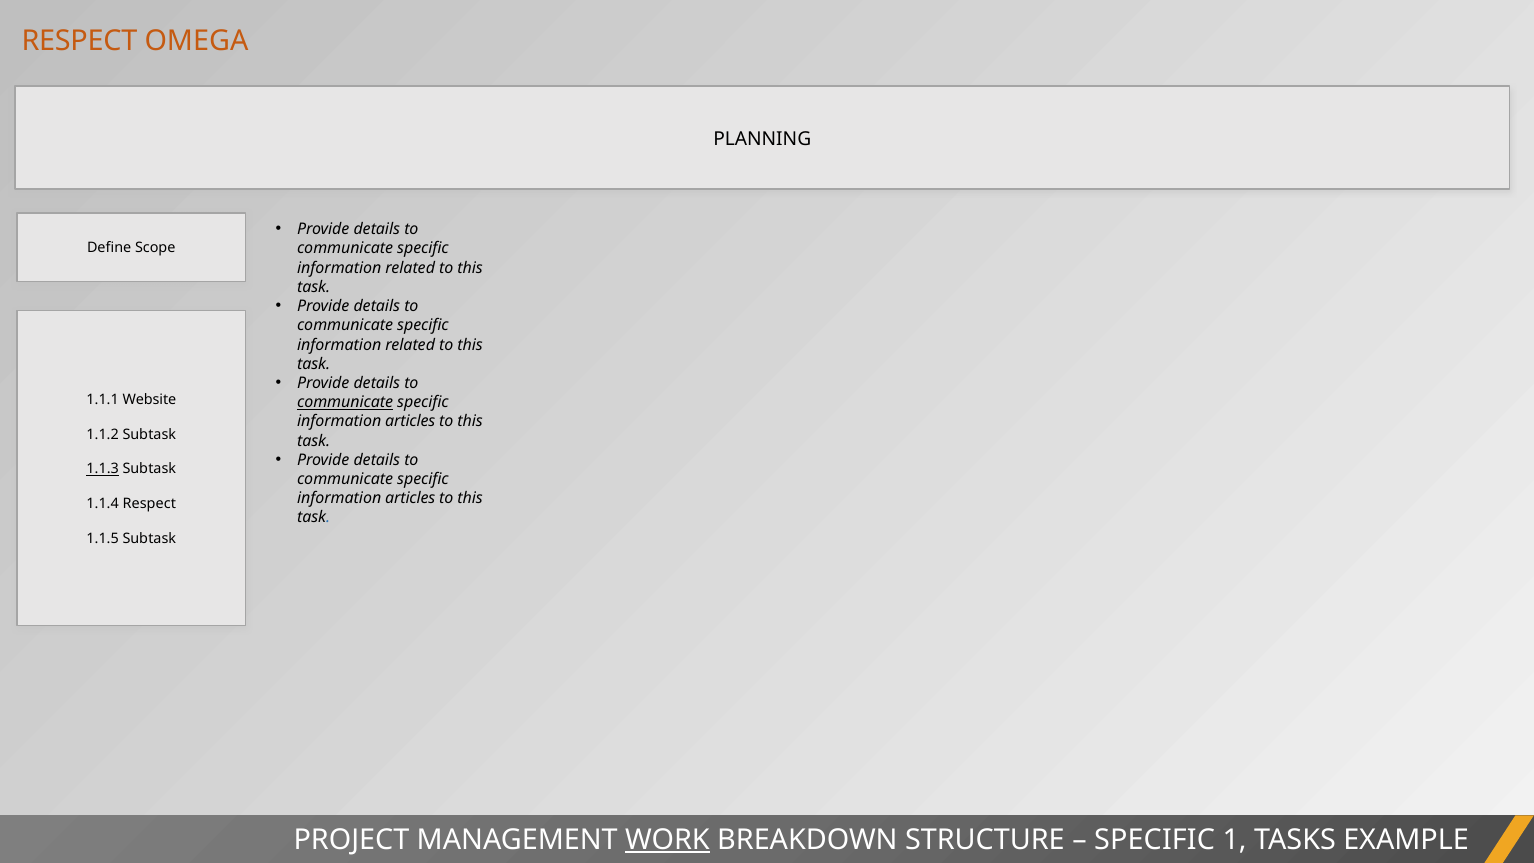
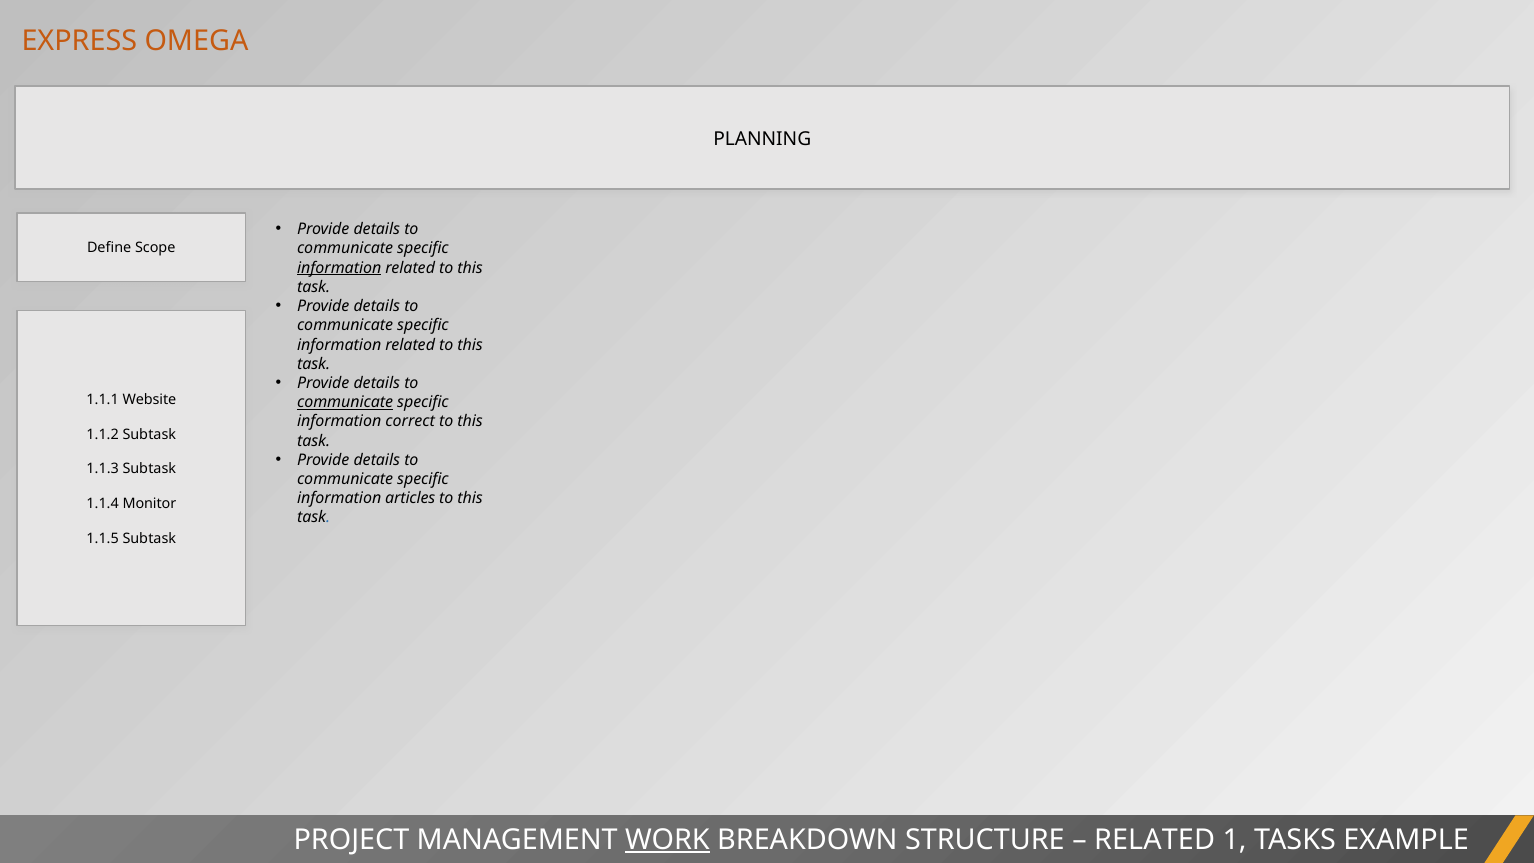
RESPECT at (79, 41): RESPECT -> EXPRESS
information at (339, 268) underline: none -> present
articles at (410, 421): articles -> correct
1.1.3 underline: present -> none
1.1.4 Respect: Respect -> Monitor
SPECIFIC at (1155, 840): SPECIFIC -> RELATED
